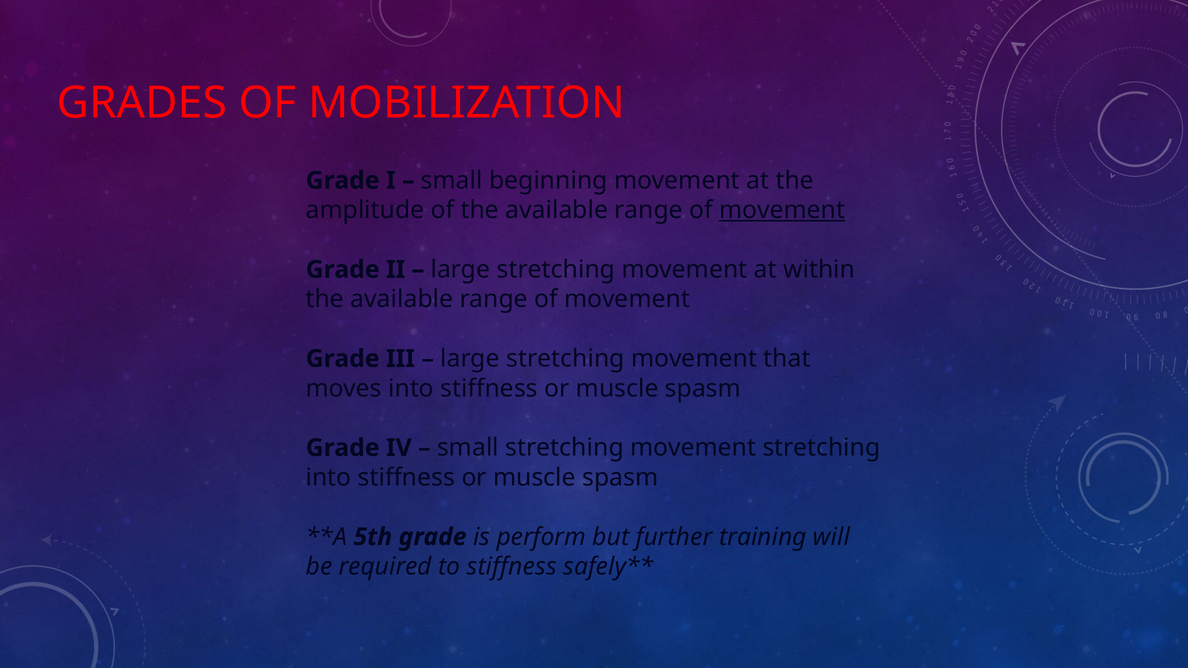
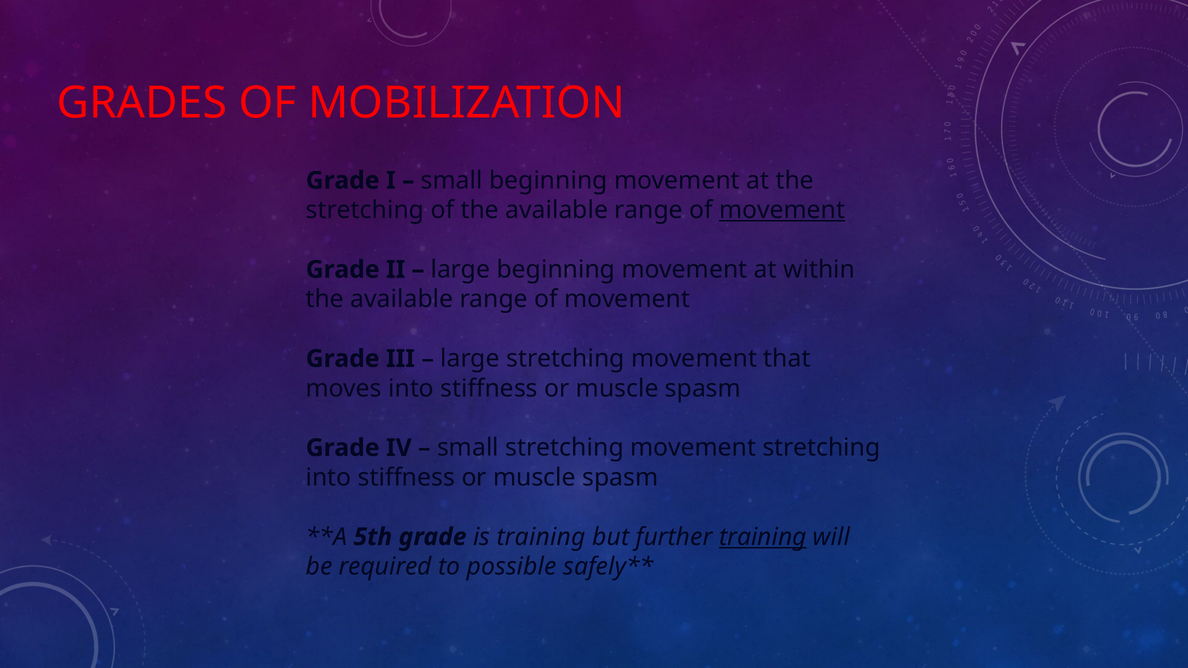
amplitude at (365, 210): amplitude -> stretching
stretching at (556, 270): stretching -> beginning
is perform: perform -> training
training at (763, 537) underline: none -> present
to stiffness: stiffness -> possible
